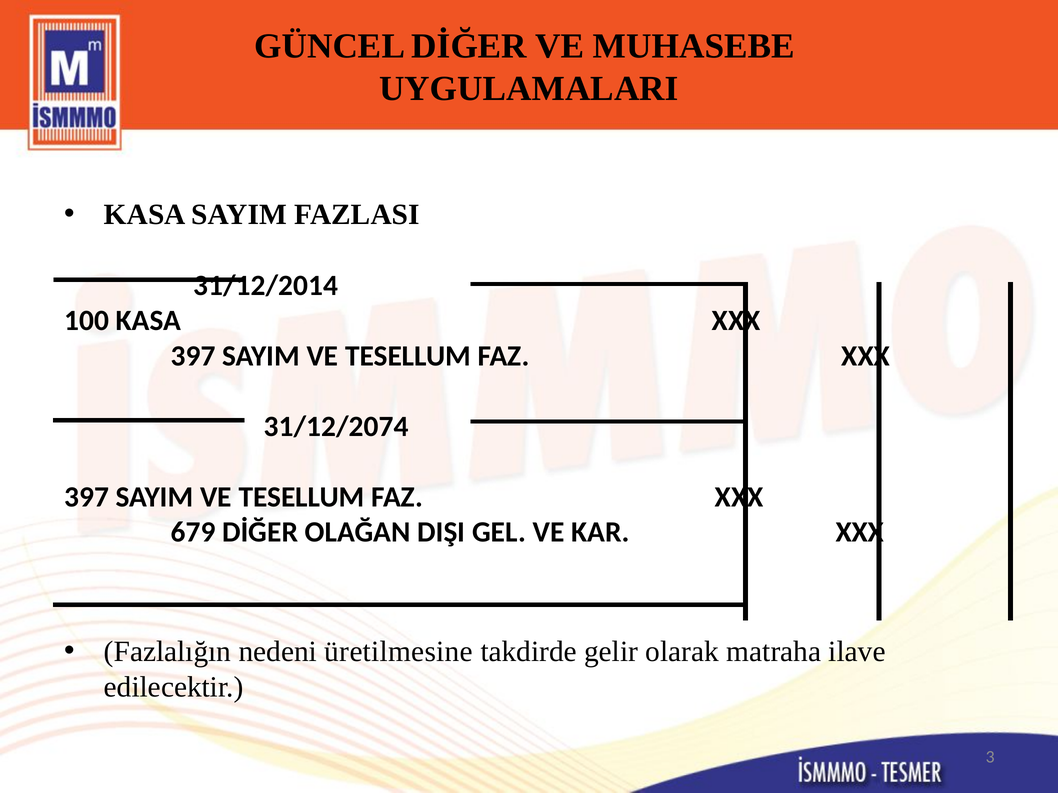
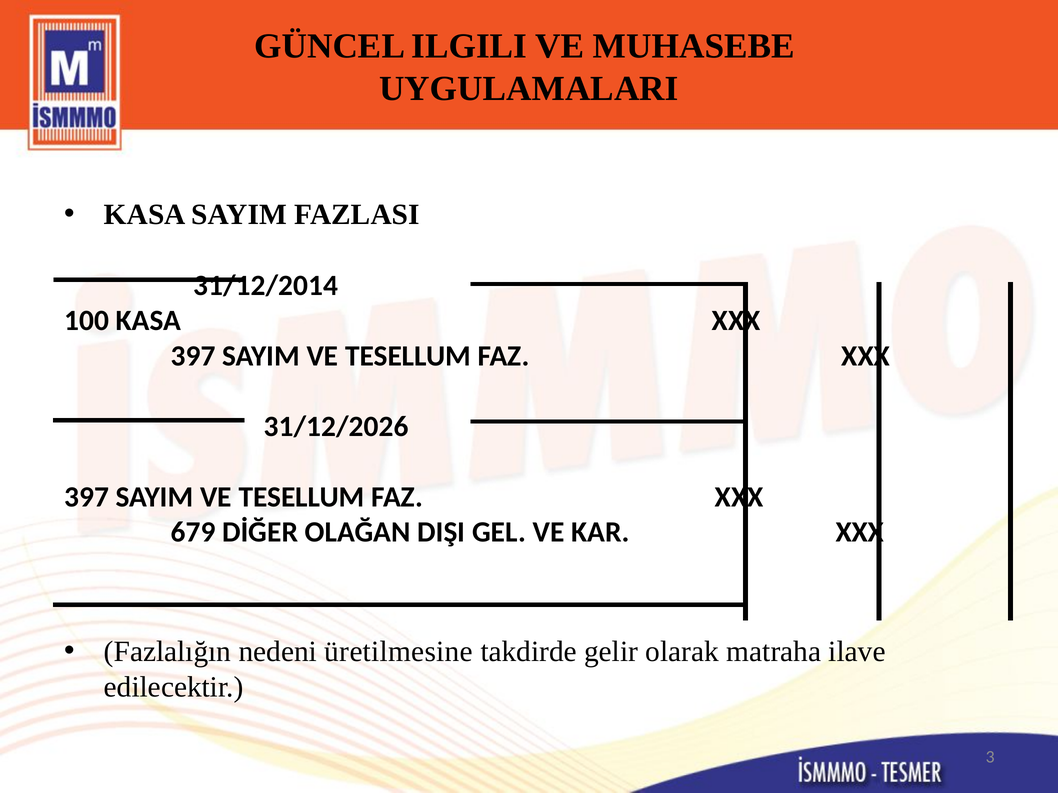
GÜNCEL DİĞER: DİĞER -> ILGILI
31/12/2074: 31/12/2074 -> 31/12/2026
